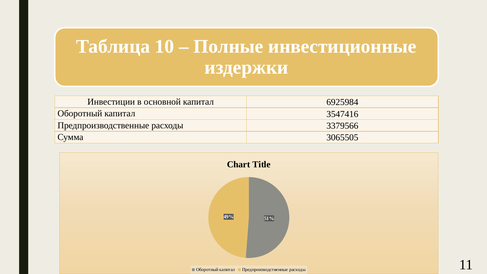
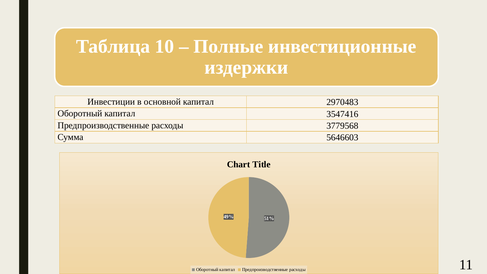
6925984: 6925984 -> 2970483
3379566: 3379566 -> 3779568
3065505: 3065505 -> 5646603
